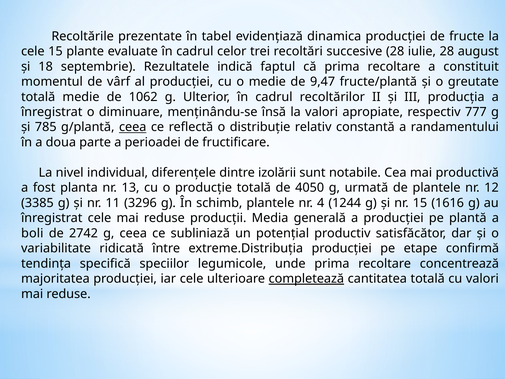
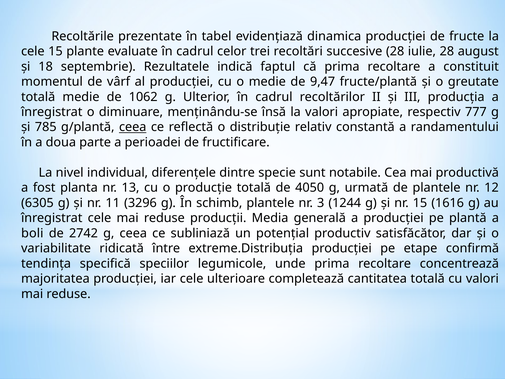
izolării: izolării -> specie
3385: 3385 -> 6305
4: 4 -> 3
completează underline: present -> none
